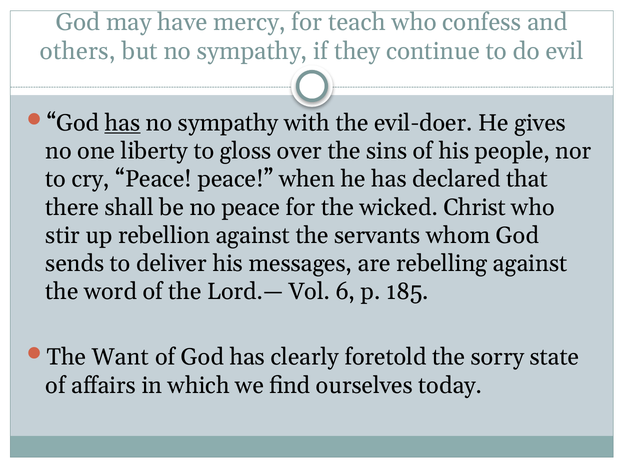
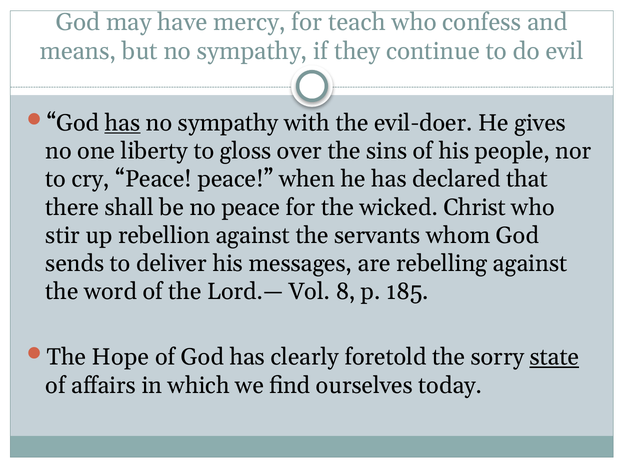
others: others -> means
6: 6 -> 8
Want: Want -> Hope
state underline: none -> present
